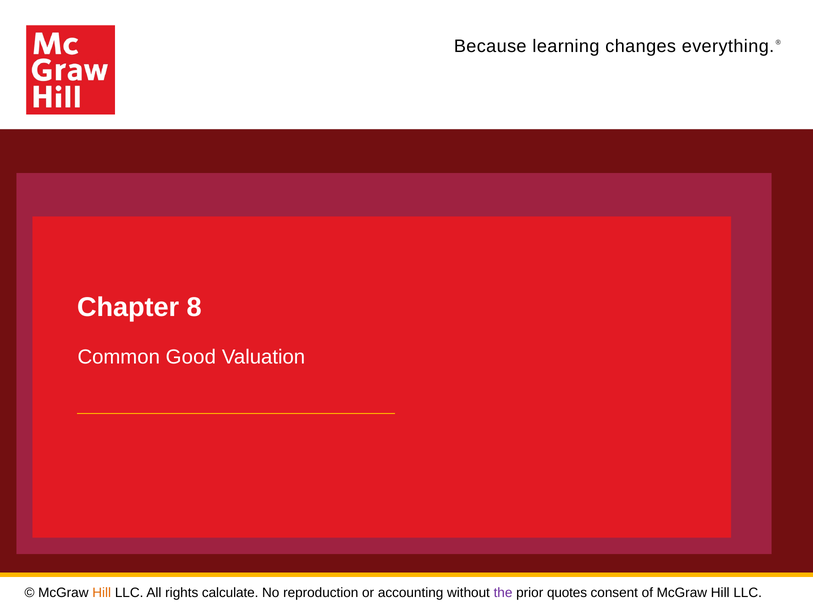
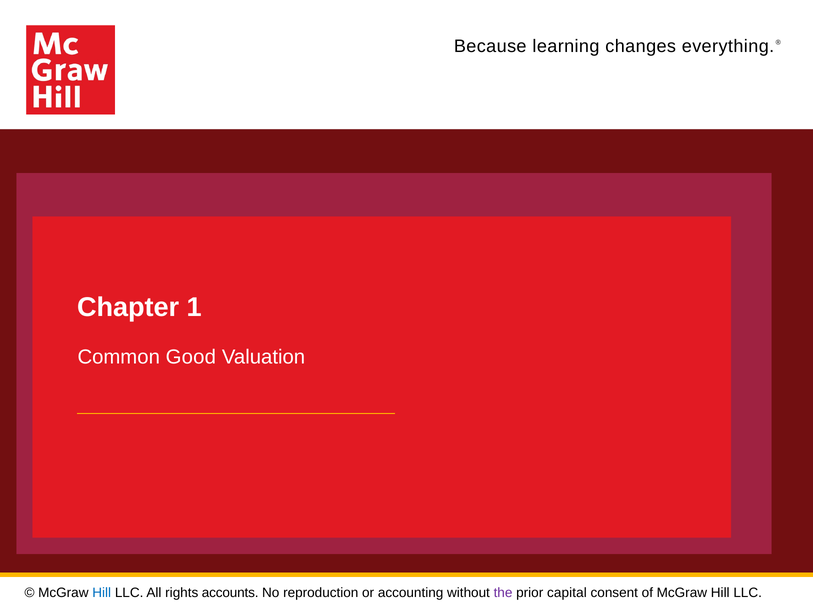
8: 8 -> 1
Hill at (102, 592) colour: orange -> blue
calculate: calculate -> accounts
quotes: quotes -> capital
